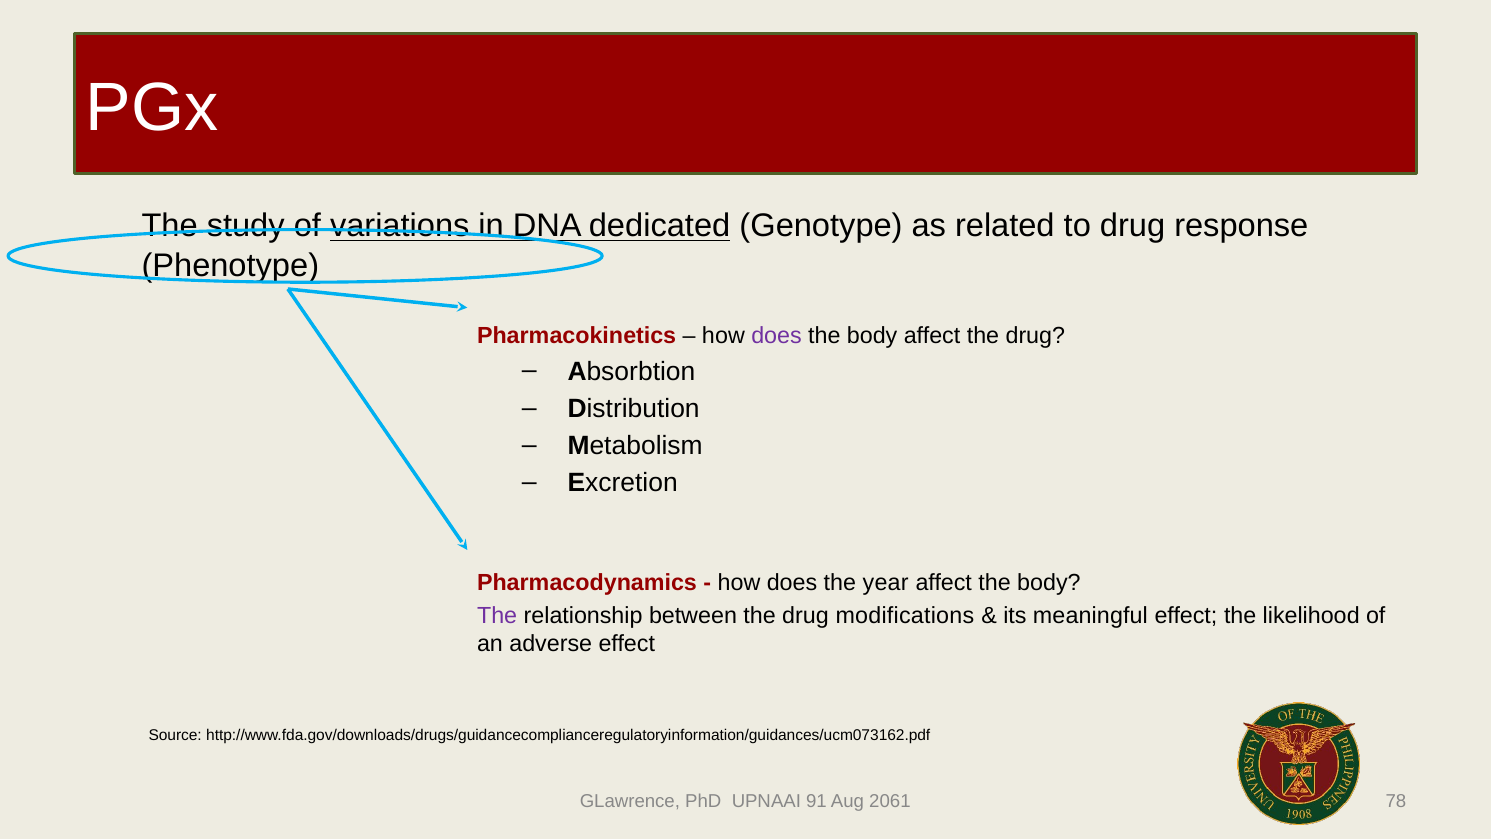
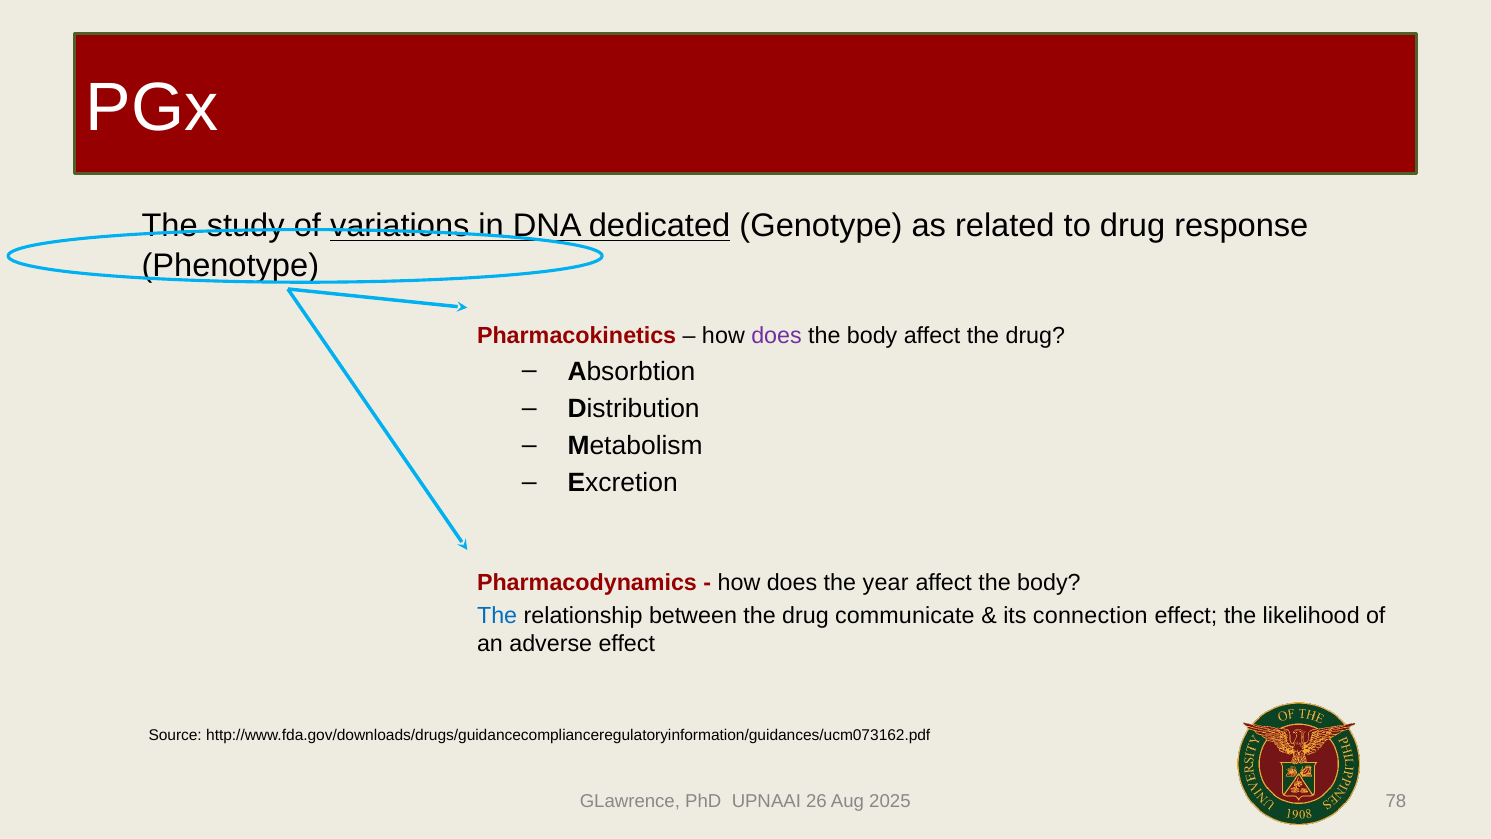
The at (497, 616) colour: purple -> blue
modifications: modifications -> communicate
meaningful: meaningful -> connection
91: 91 -> 26
2061: 2061 -> 2025
